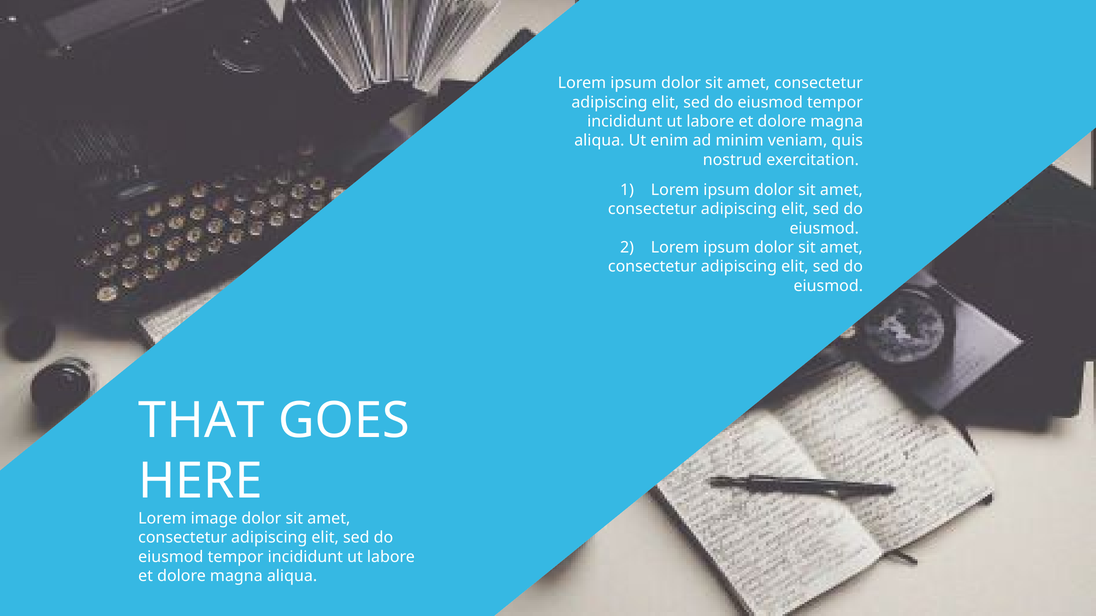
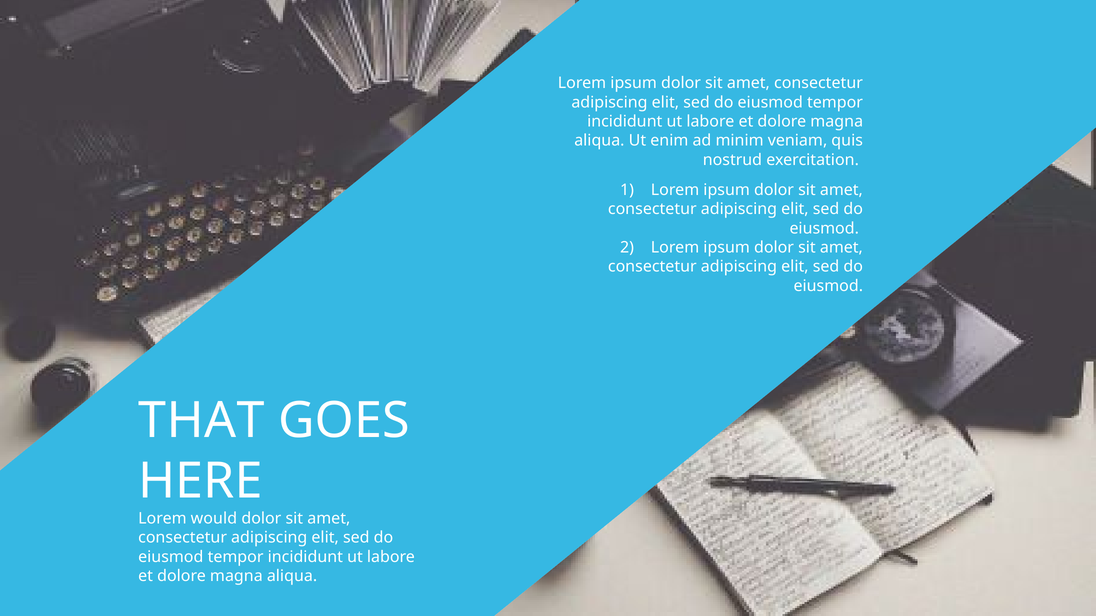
image: image -> would
